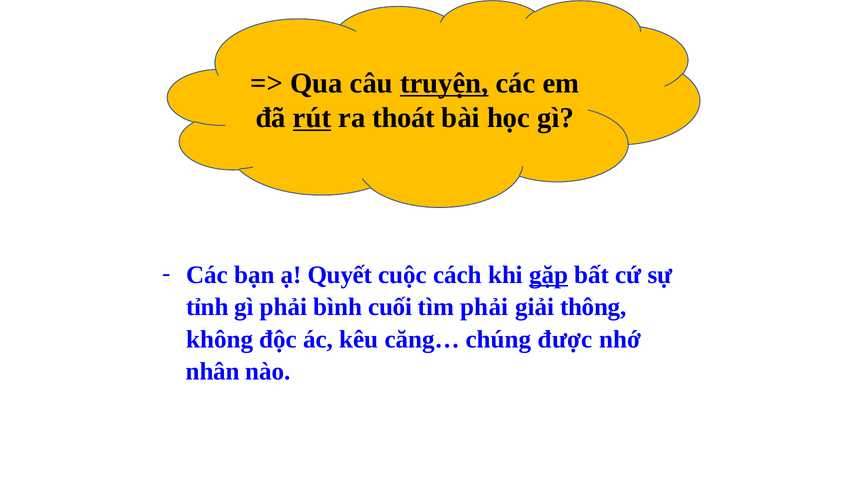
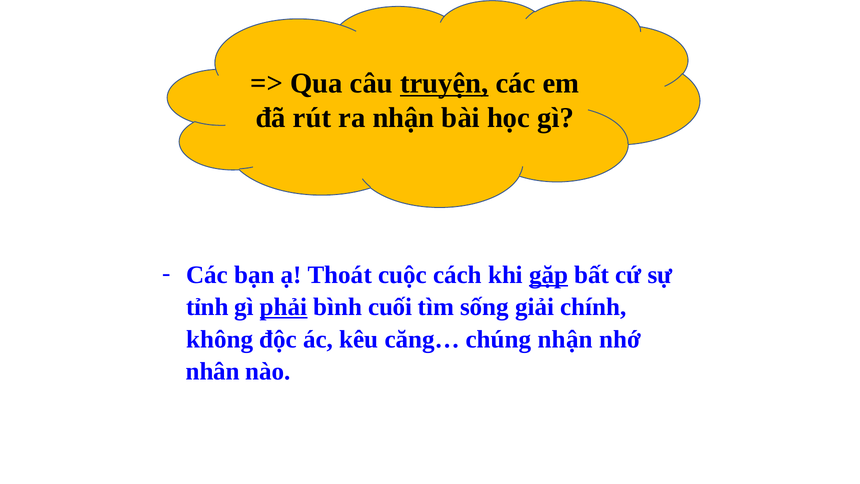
rút underline: present -> none
ra thoát: thoát -> nhận
Quyết: Quyết -> Thoát
phải at (284, 307) underline: none -> present
tìm phải: phải -> sống
thông: thông -> chính
chúng được: được -> nhận
